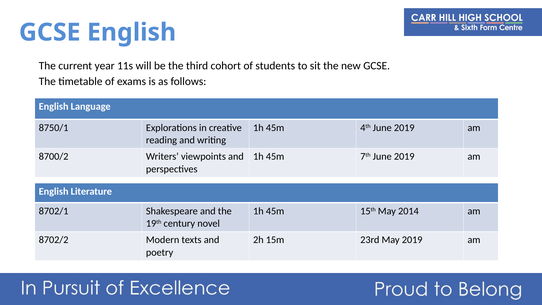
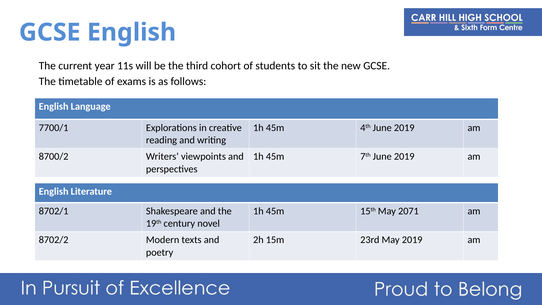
8750/1: 8750/1 -> 7700/1
2014: 2014 -> 2071
